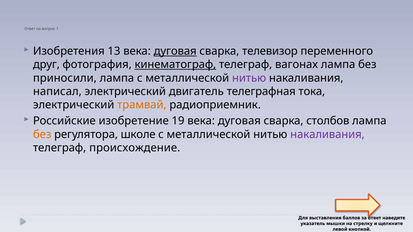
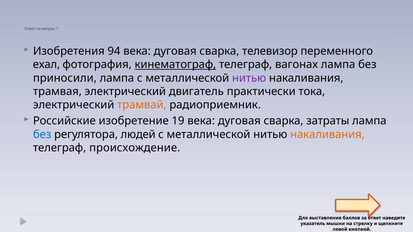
13: 13 -> 94
дуговая at (175, 51) underline: present -> none
друг: друг -> ехал
написал: написал -> трамвая
телеграфная: телеграфная -> практически
столбов: столбов -> затраты
без at (42, 135) colour: orange -> blue
школе: школе -> людей
накаливания at (327, 135) colour: purple -> orange
